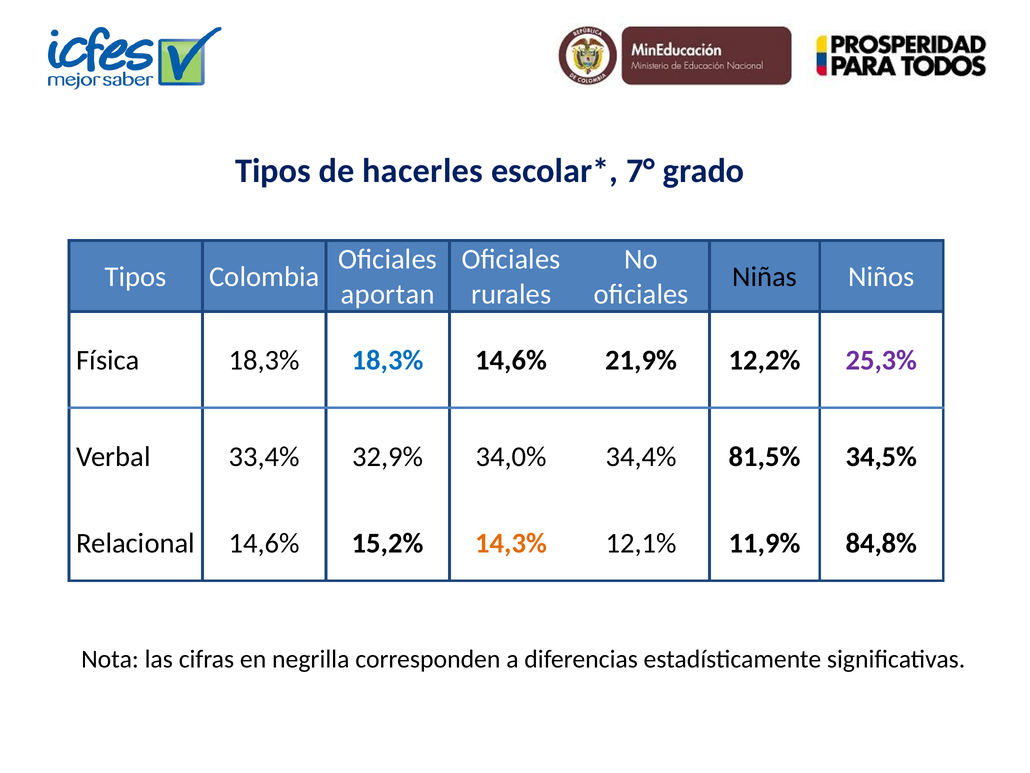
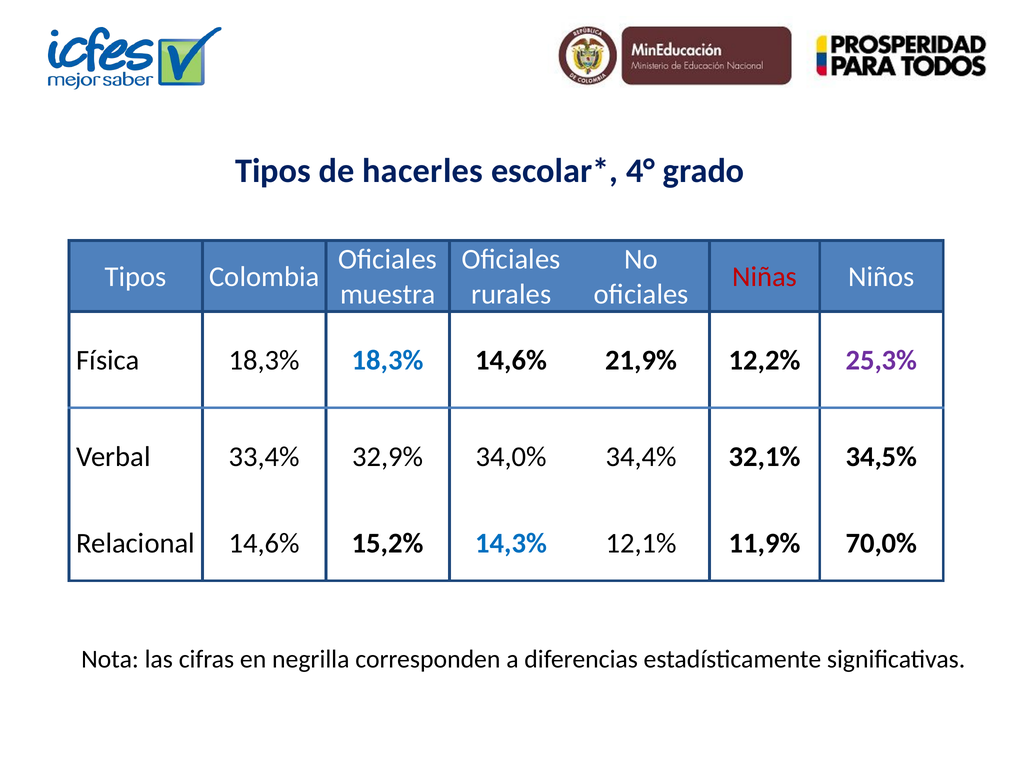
7°: 7° -> 4°
Niñas colour: black -> red
aportan: aportan -> muestra
81,5%: 81,5% -> 32,1%
14,3% colour: orange -> blue
84,8%: 84,8% -> 70,0%
